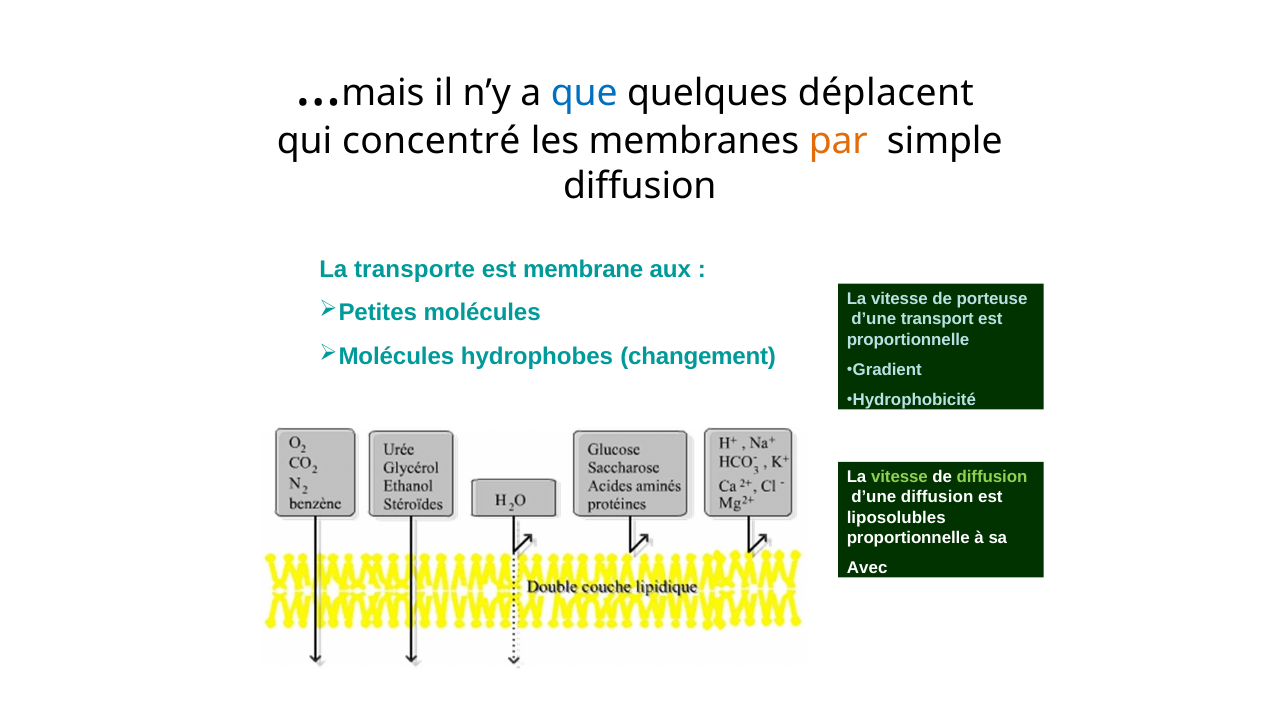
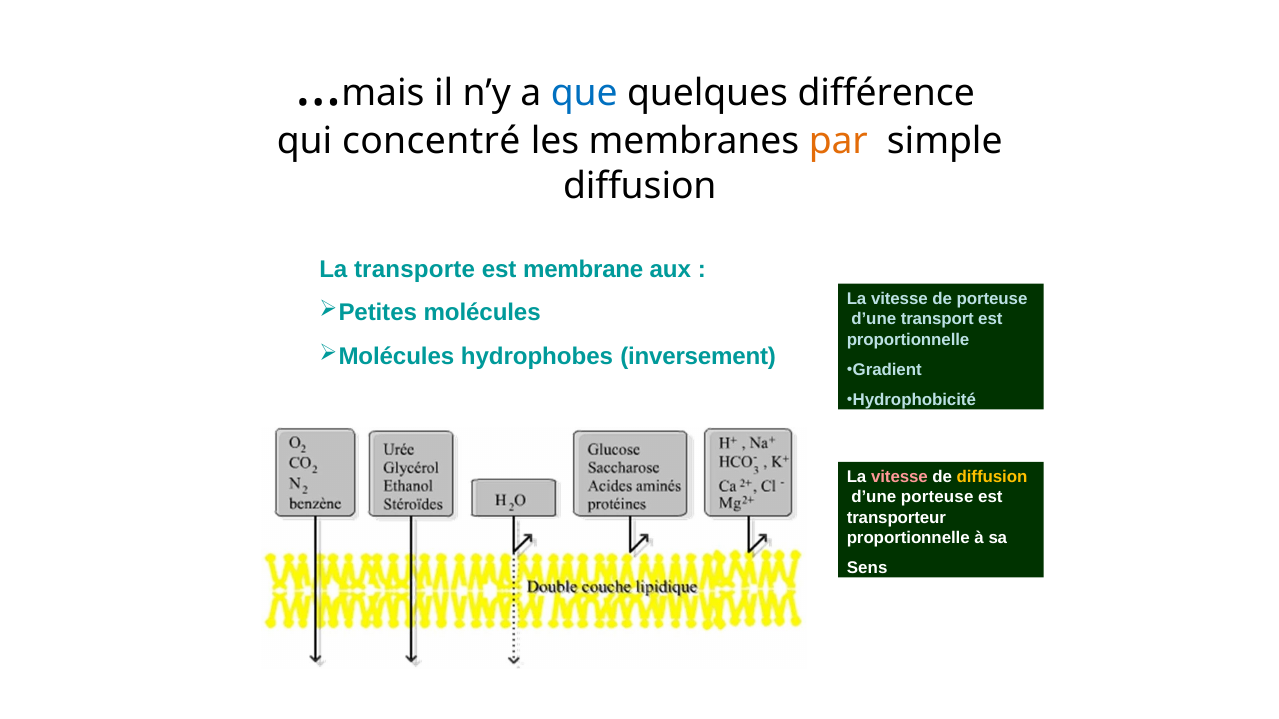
déplacent: déplacent -> différence
changement: changement -> inversement
vitesse at (899, 477) colour: light green -> pink
diffusion at (992, 477) colour: light green -> yellow
d’une diffusion: diffusion -> porteuse
liposolubles: liposolubles -> transporteur
Avec: Avec -> Sens
